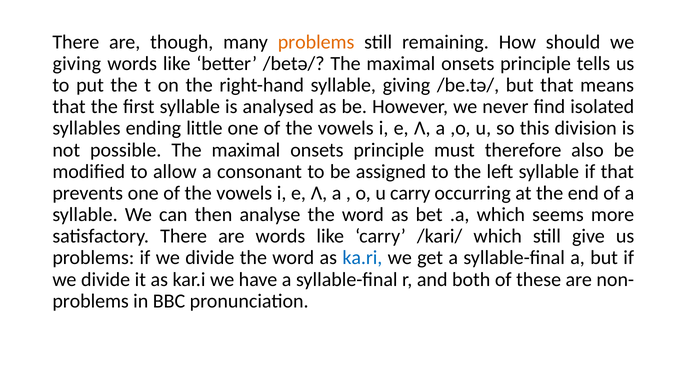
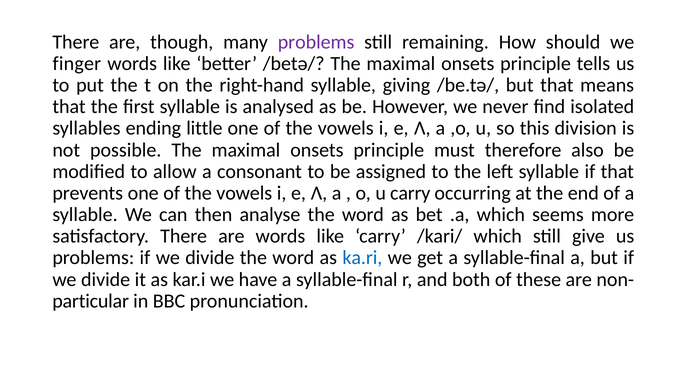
problems at (316, 42) colour: orange -> purple
giving at (77, 64): giving -> finger
problems at (91, 301): problems -> particular
